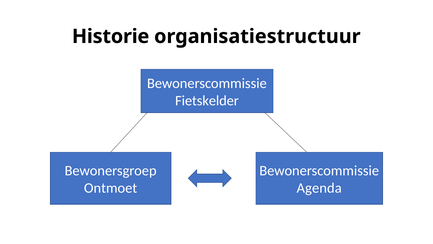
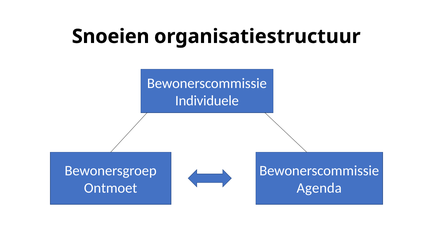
Historie: Historie -> Snoeien
Fietskelder: Fietskelder -> Individuele
